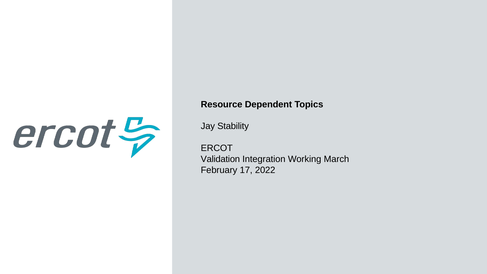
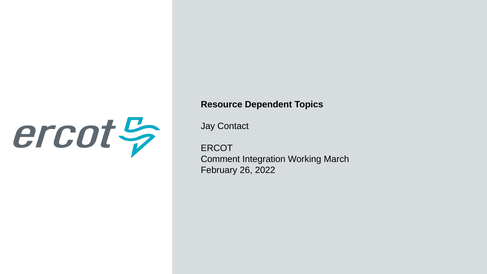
Stability: Stability -> Contact
Validation: Validation -> Comment
17: 17 -> 26
